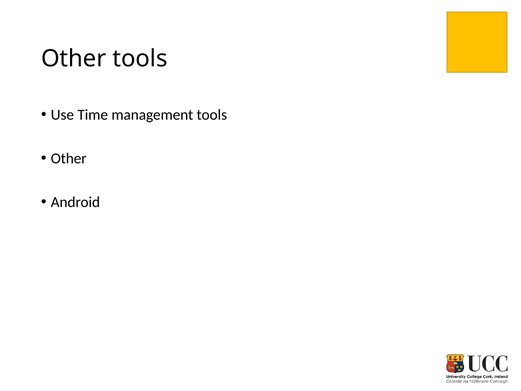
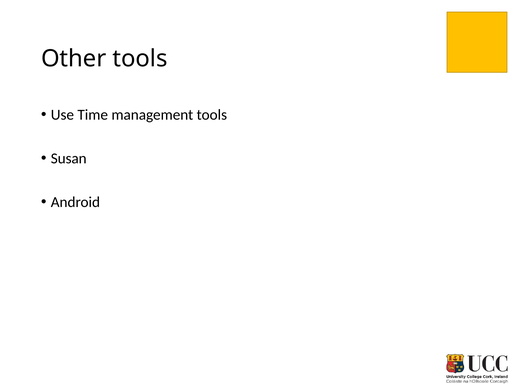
Other at (69, 158): Other -> Susan
